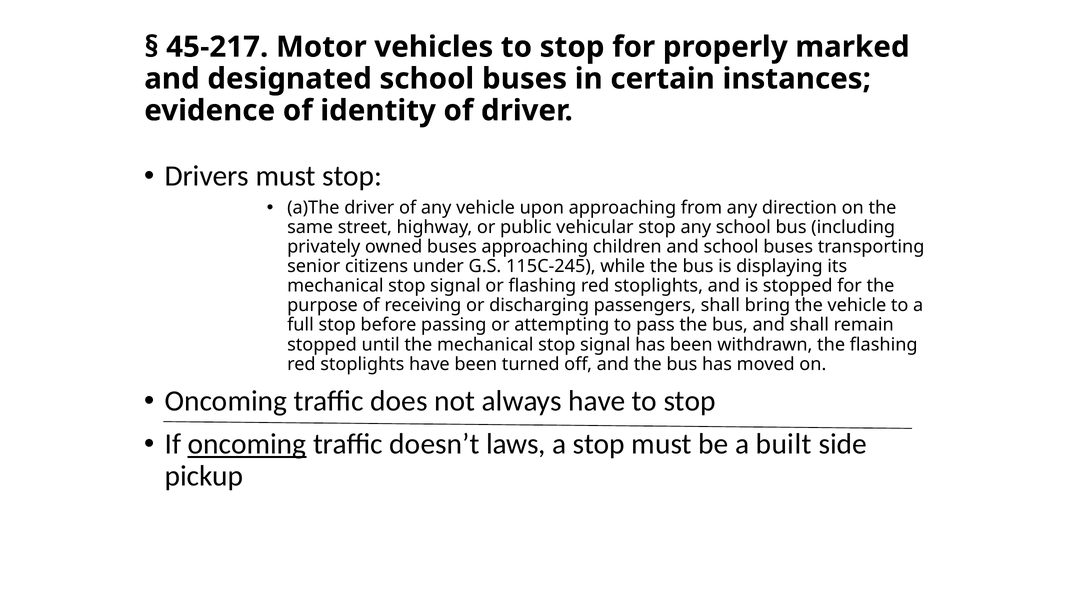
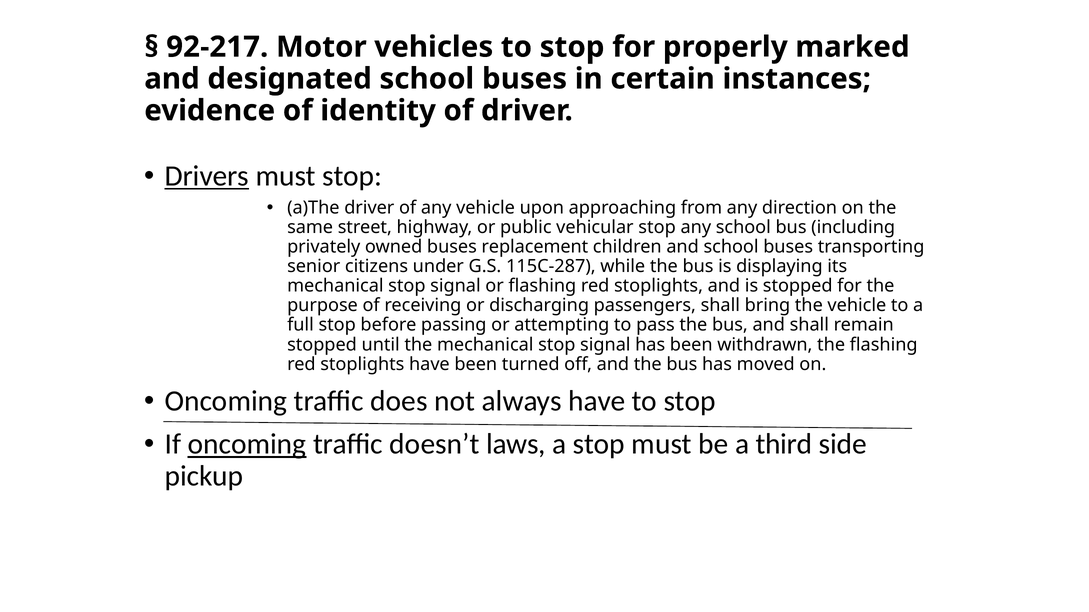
45-217: 45-217 -> 92-217
Drivers underline: none -> present
buses approaching: approaching -> replacement
115C-245: 115C-245 -> 115C-287
built: built -> third
